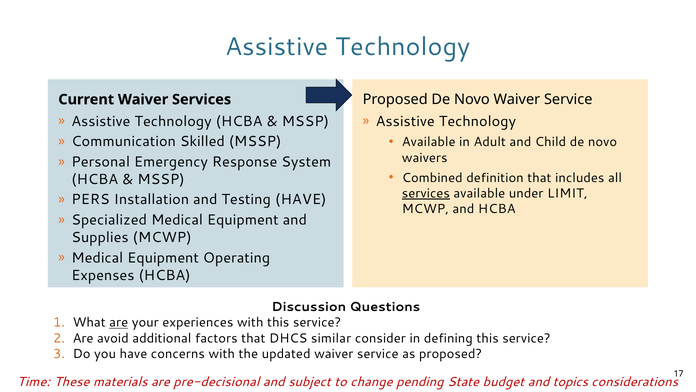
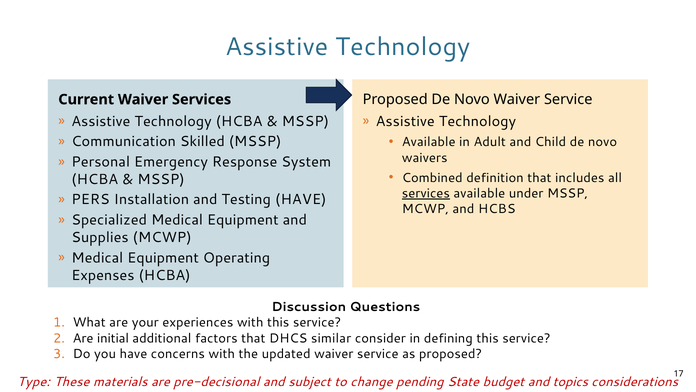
under LIMIT: LIMIT -> MSSP
and HCBA: HCBA -> HCBS
are at (119, 322) underline: present -> none
avoid: avoid -> initial
Time: Time -> Type
